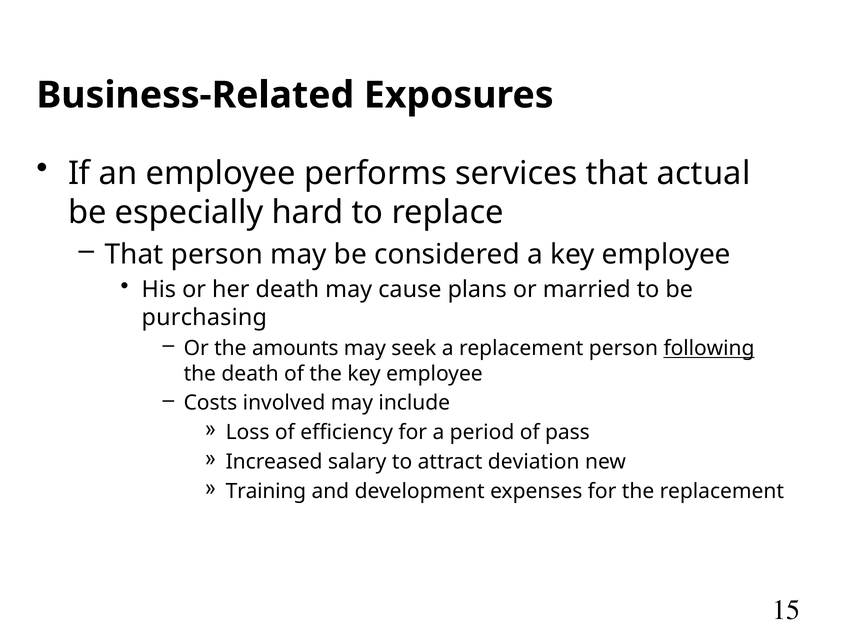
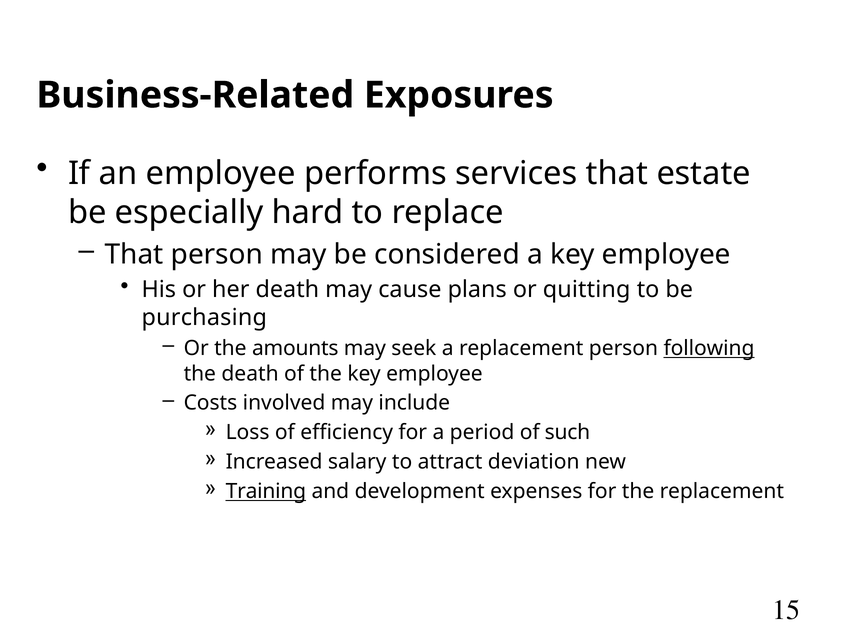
actual: actual -> estate
married: married -> quitting
pass: pass -> such
Training underline: none -> present
